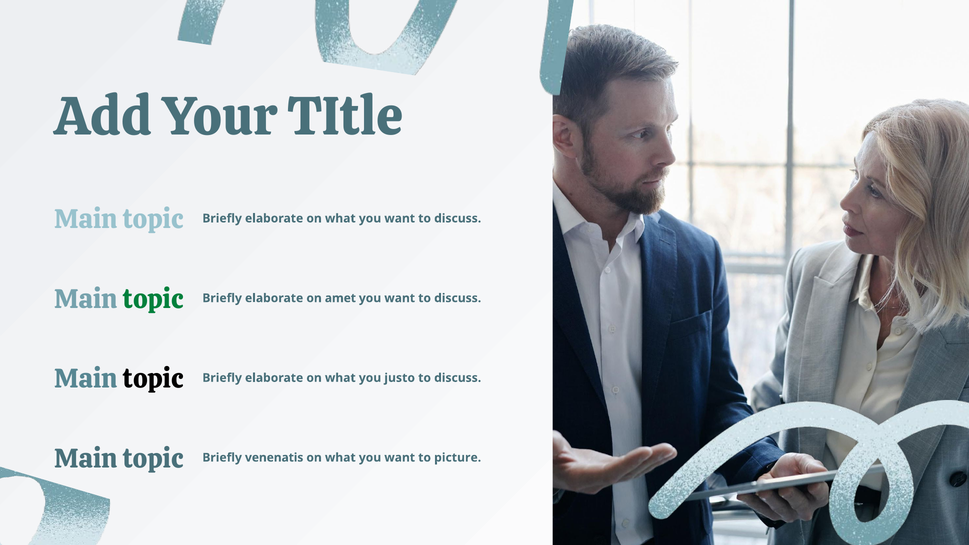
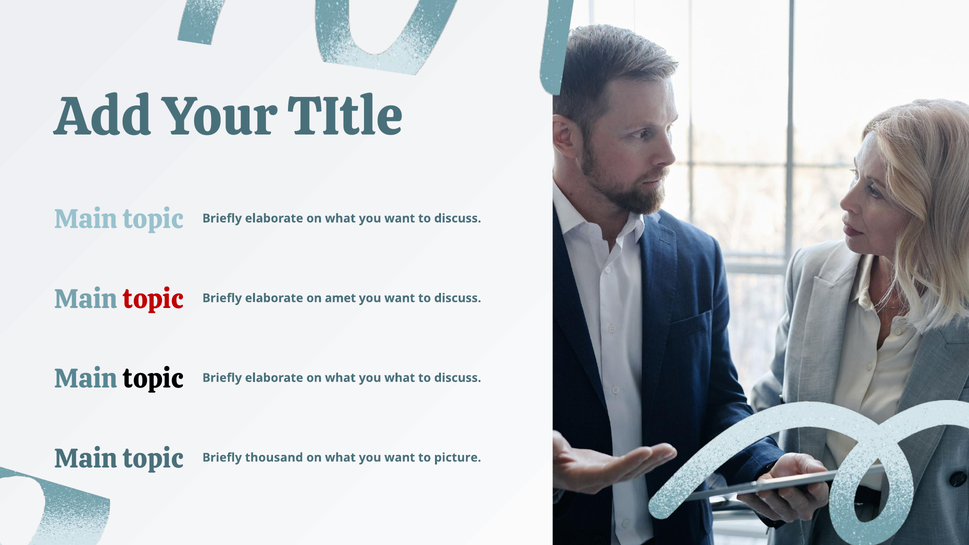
topic at (153, 299) colour: green -> red
you justo: justo -> what
venenatis: venenatis -> thousand
